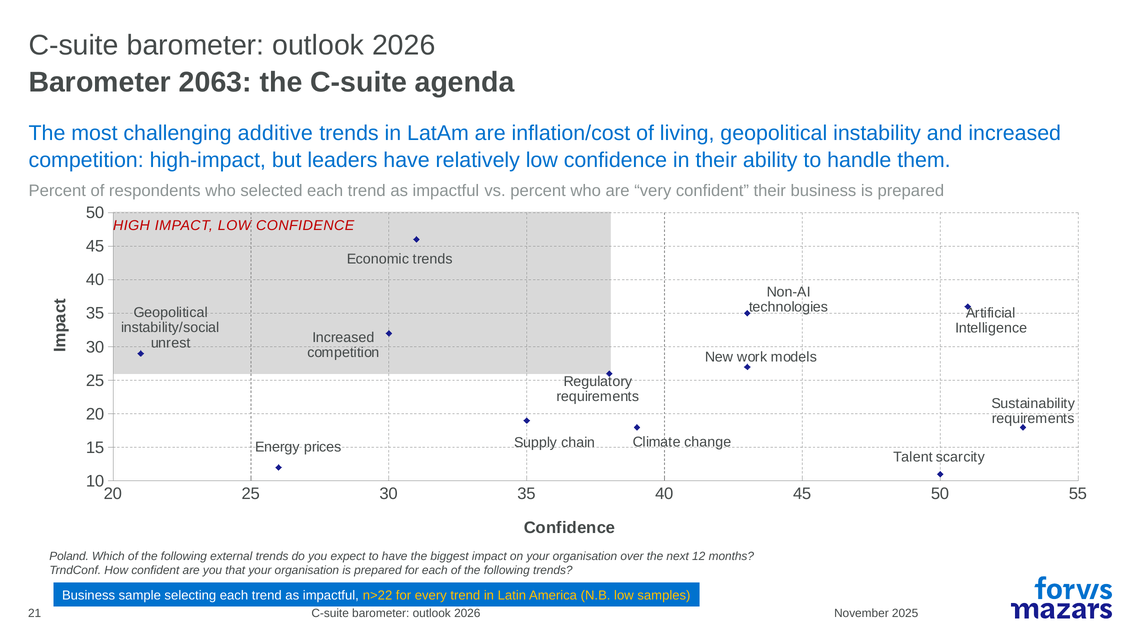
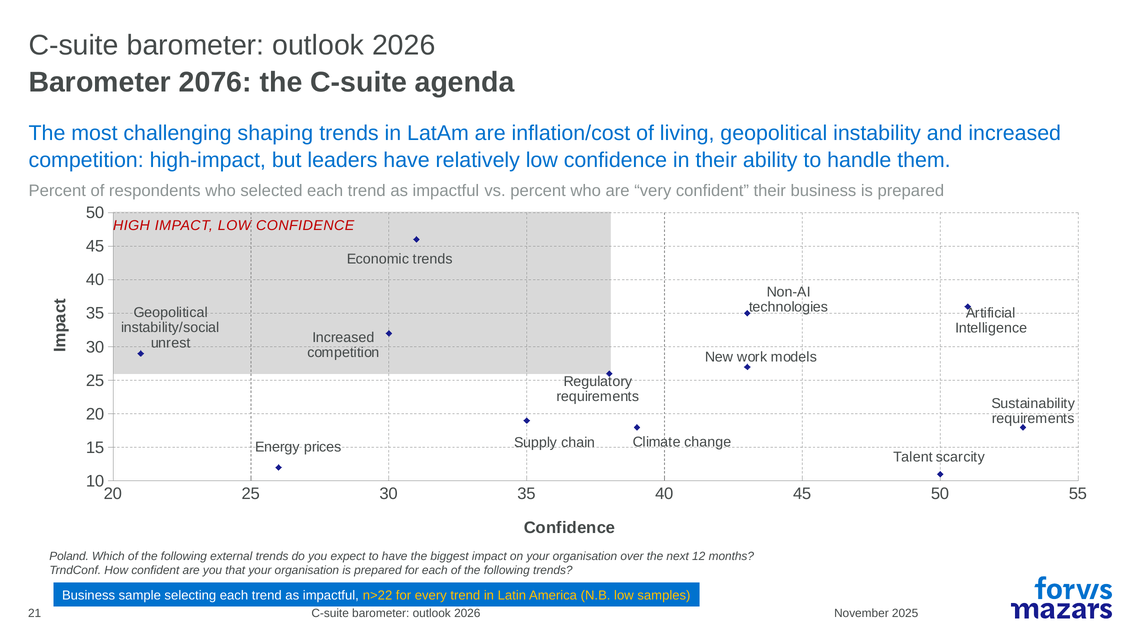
2063: 2063 -> 2076
additive: additive -> shaping
